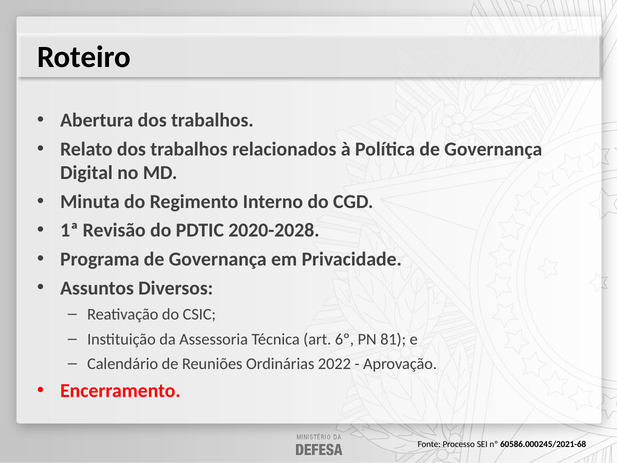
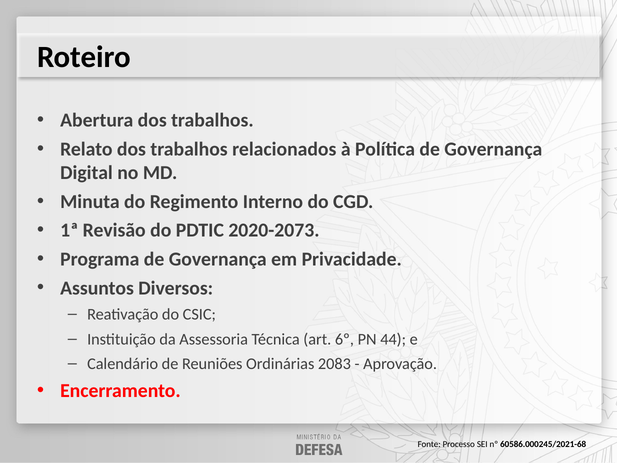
2020-2028: 2020-2028 -> 2020-2073
81: 81 -> 44
2022: 2022 -> 2083
